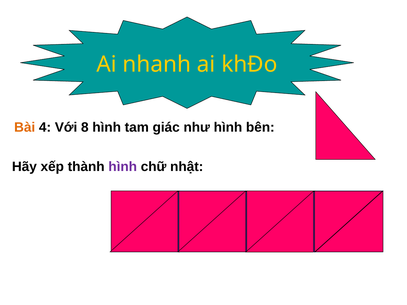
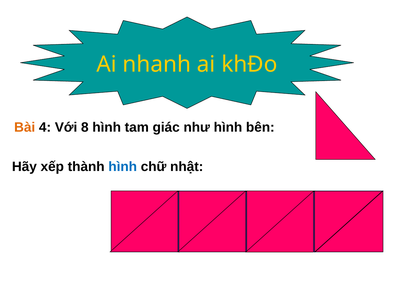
hình at (123, 167) colour: purple -> blue
